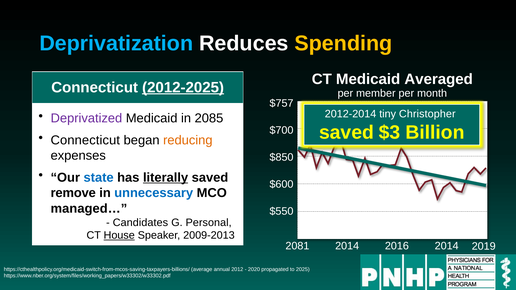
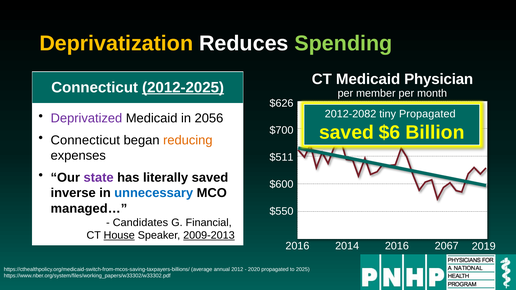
Deprivatization colour: light blue -> yellow
Spending colour: yellow -> light green
Averaged: Averaged -> Physician
$757: $757 -> $626
2012-2014: 2012-2014 -> 2012-2082
tiny Christopher: Christopher -> Propagated
2085: 2085 -> 2056
$3: $3 -> $6
$850: $850 -> $511
state colour: blue -> purple
literally underline: present -> none
remove: remove -> inverse
Personal: Personal -> Financial
2009-2013 underline: none -> present
2081 at (297, 246): 2081 -> 2016
2016 2014: 2014 -> 2067
